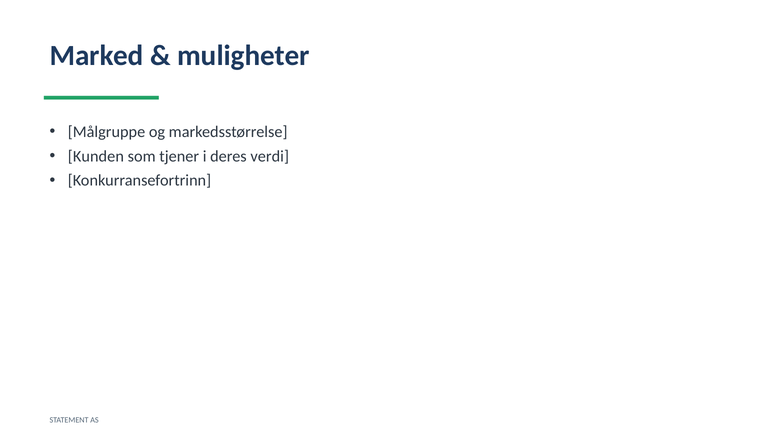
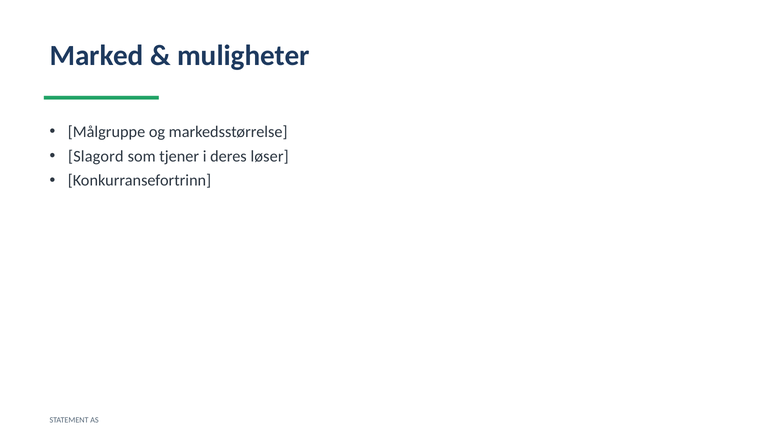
Kunden: Kunden -> Slagord
verdi: verdi -> løser
